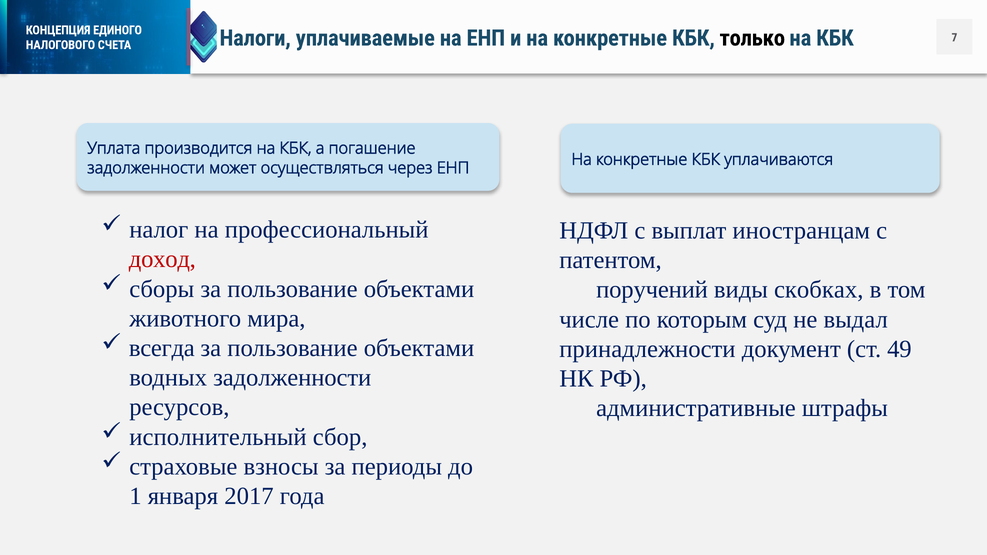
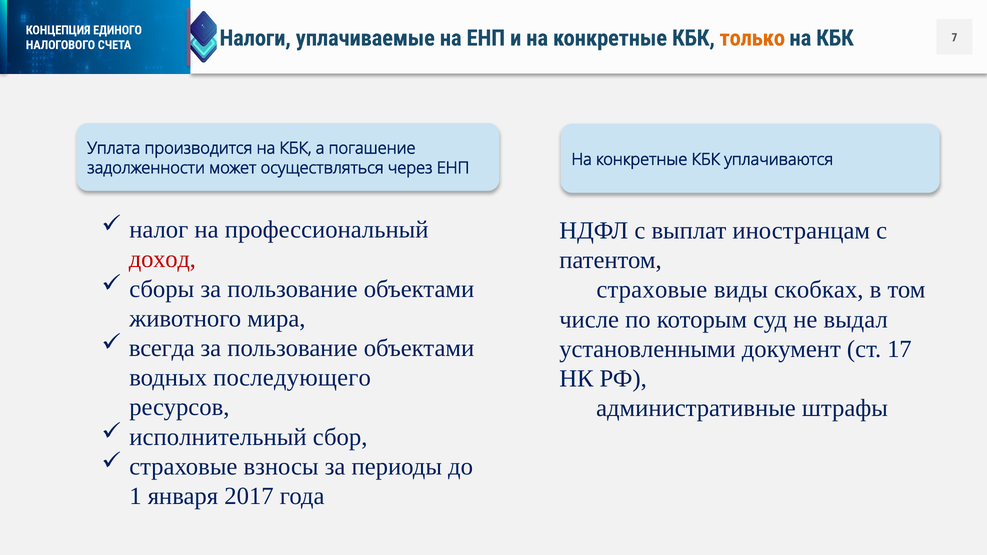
только colour: black -> orange
поручений at (652, 290): поручений -> страховые
принадлежности: принадлежности -> установленными
49: 49 -> 17
водных задолженности: задолженности -> последующего
